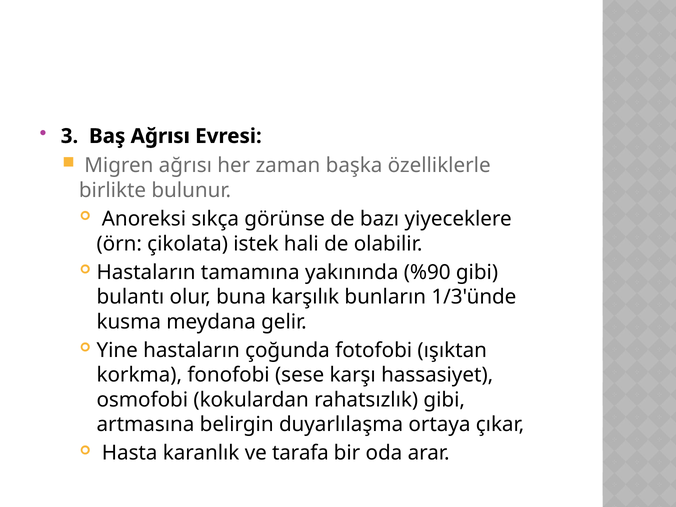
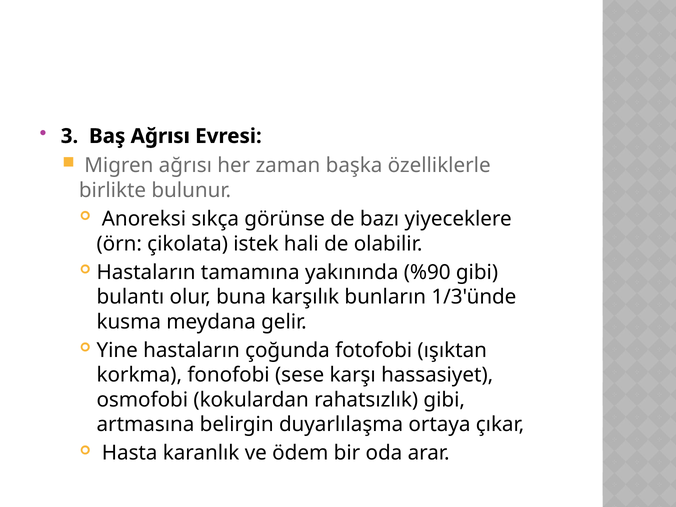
tarafa: tarafa -> ödem
